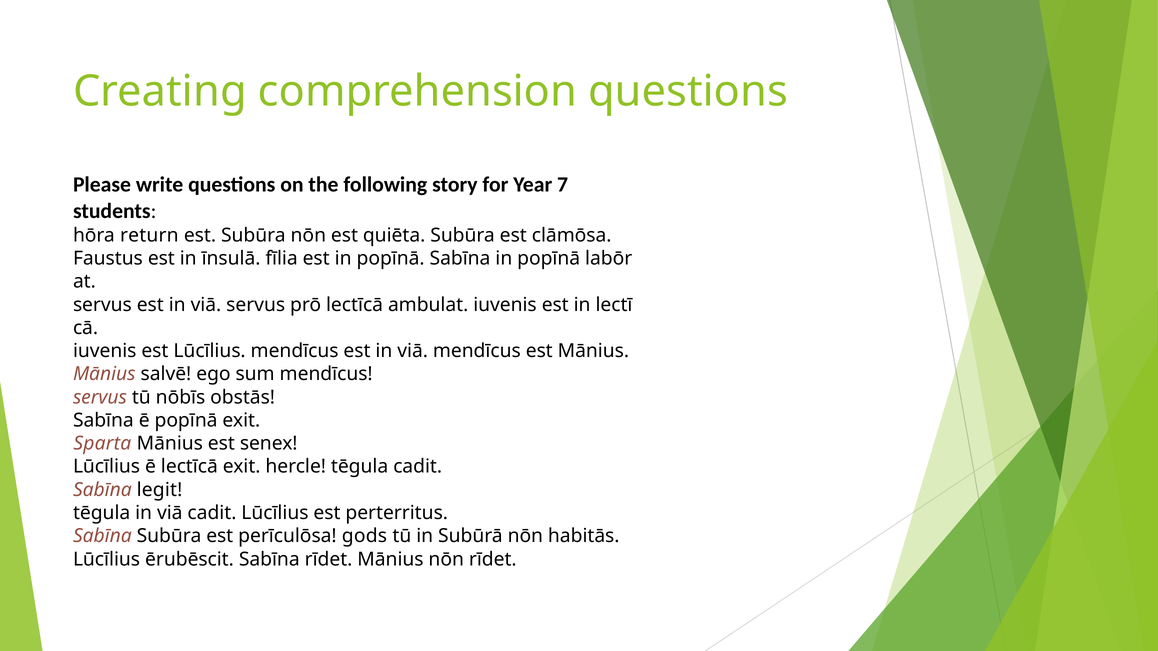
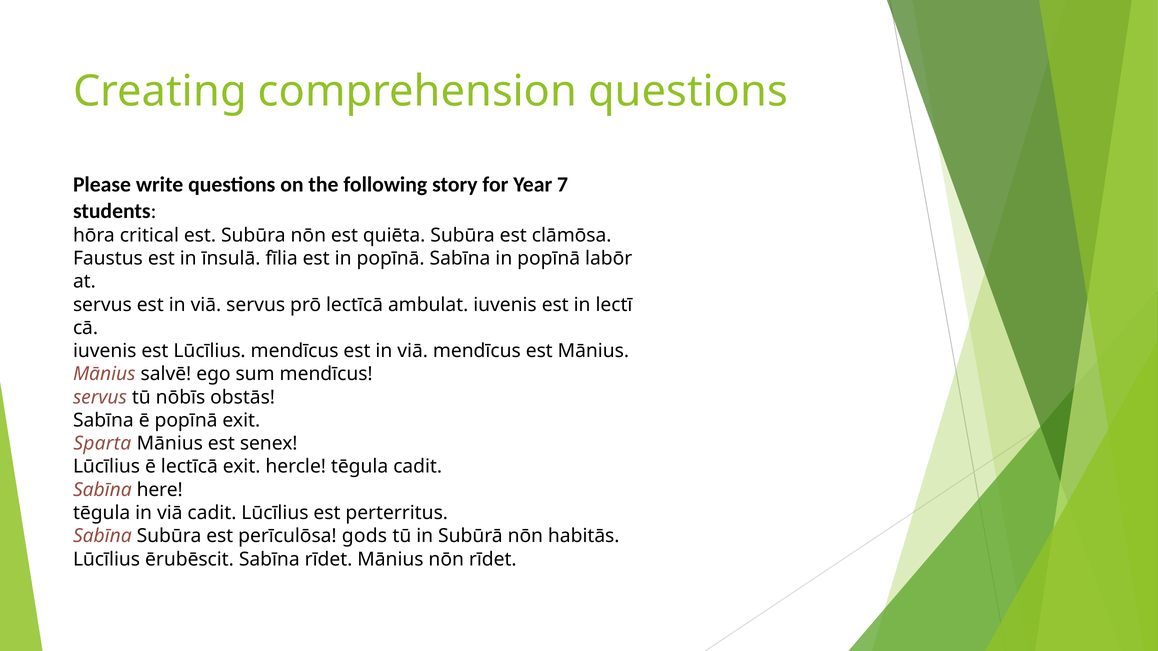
return: return -> critical
legit: legit -> here
